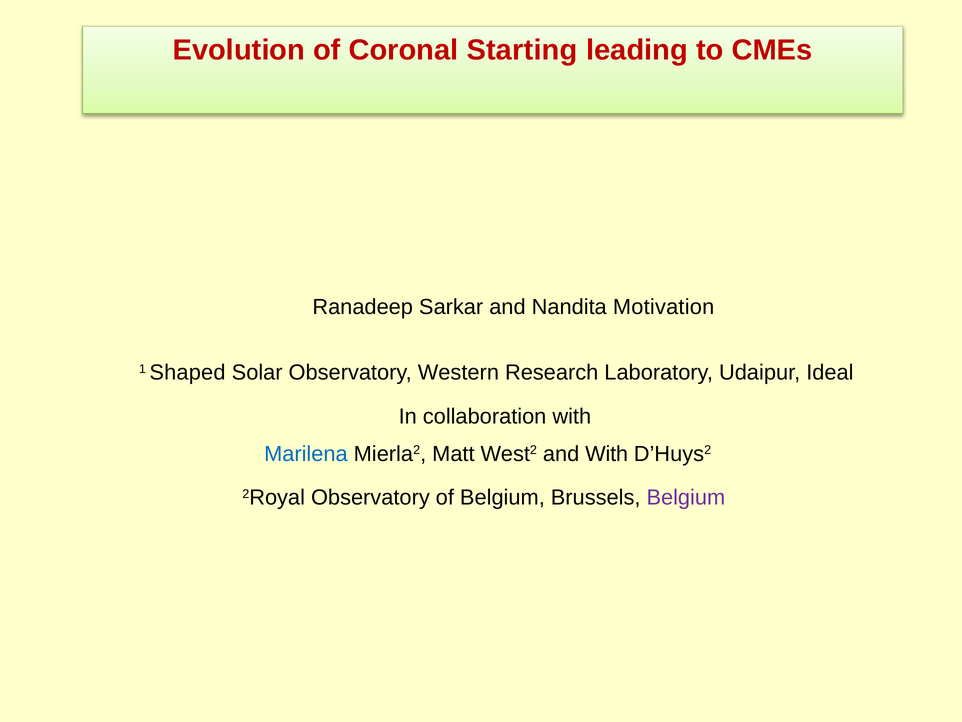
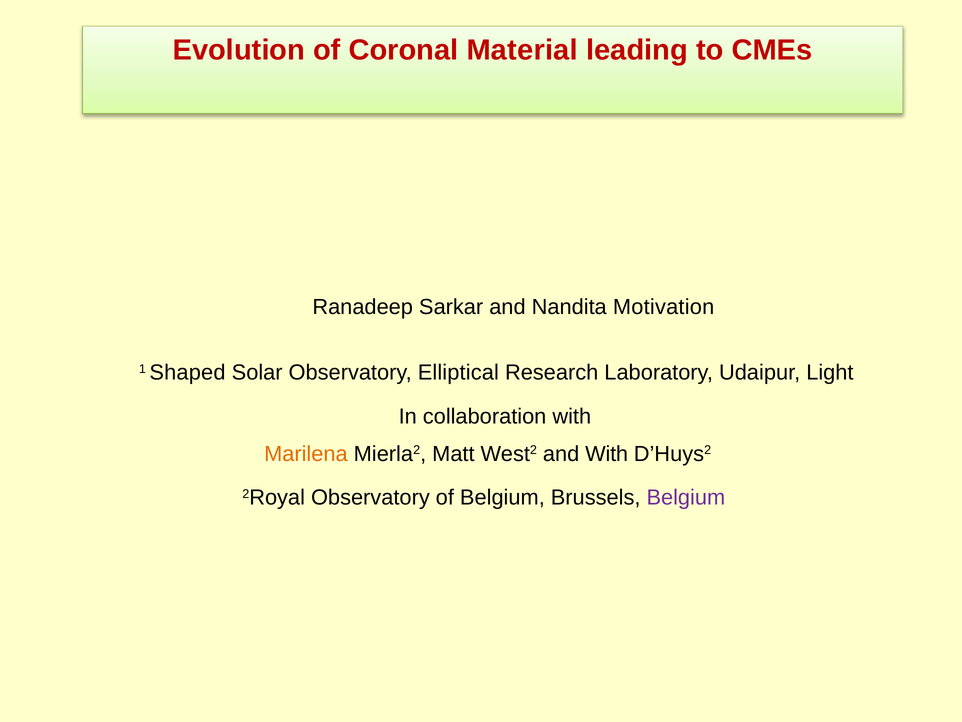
Starting: Starting -> Material
Western: Western -> Elliptical
Ideal: Ideal -> Light
Marilena colour: blue -> orange
